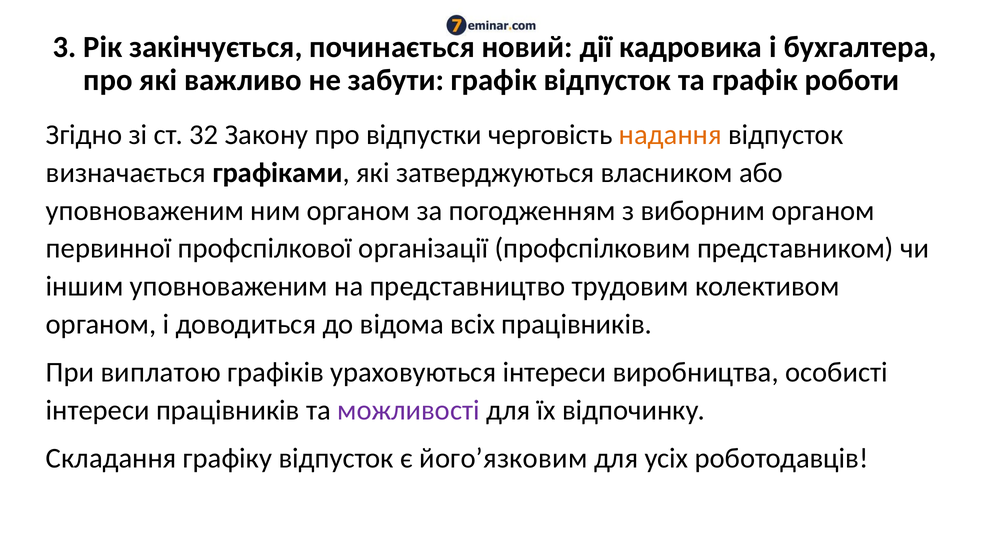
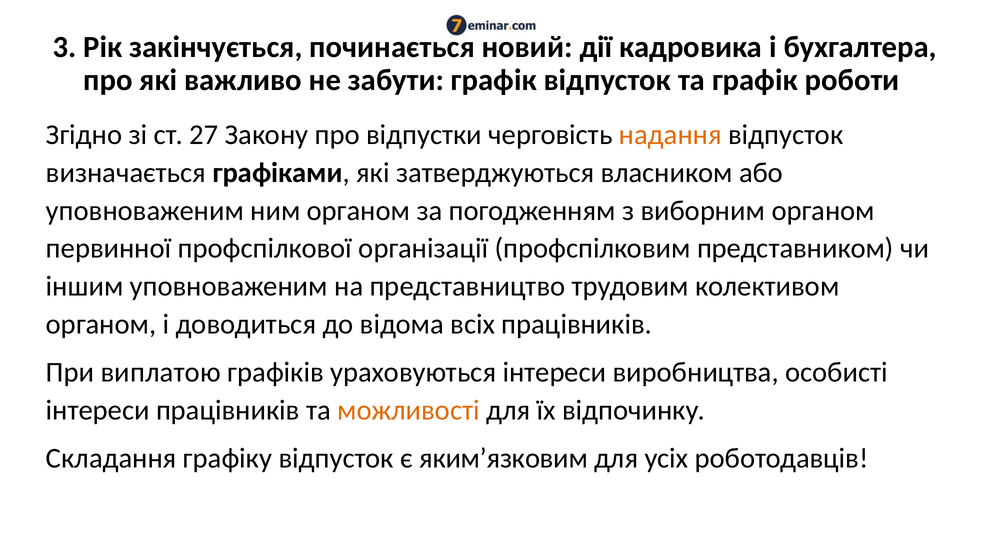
32: 32 -> 27
можливості colour: purple -> orange
його’язковим: його’язковим -> яким’язковим
